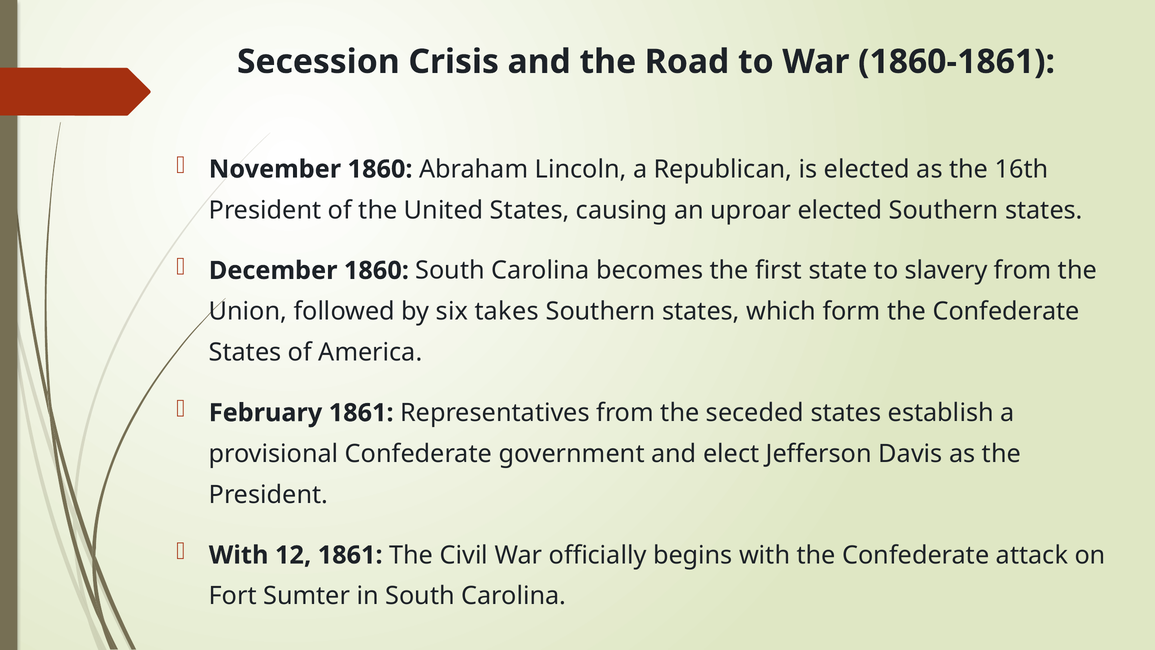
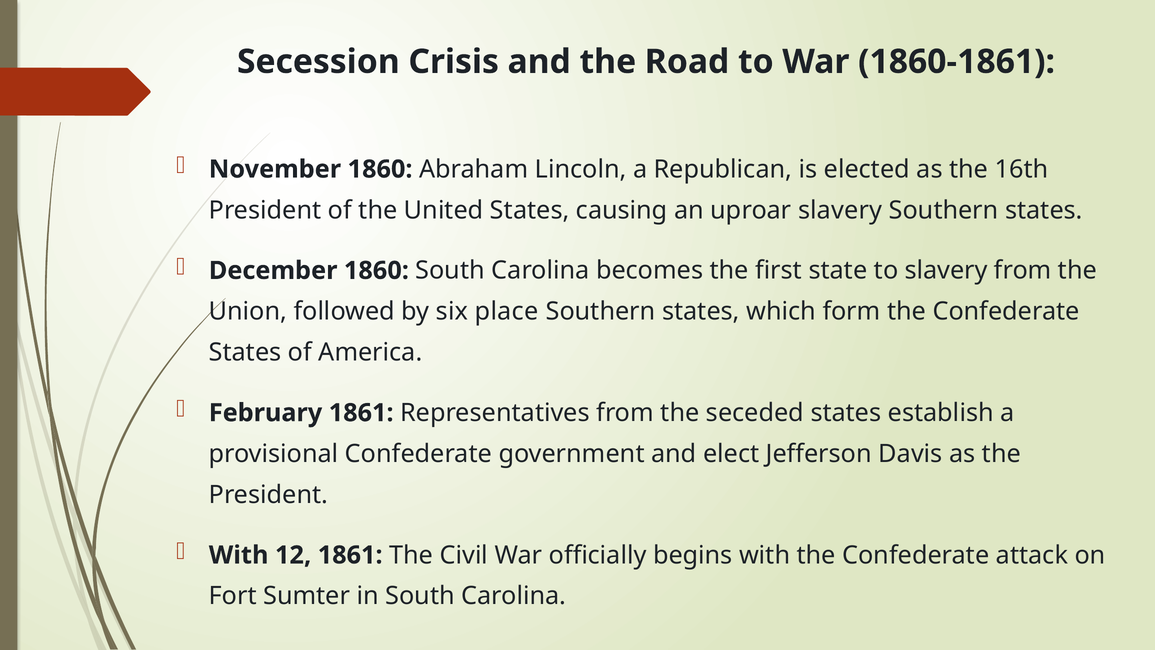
uproar elected: elected -> slavery
takes: takes -> place
